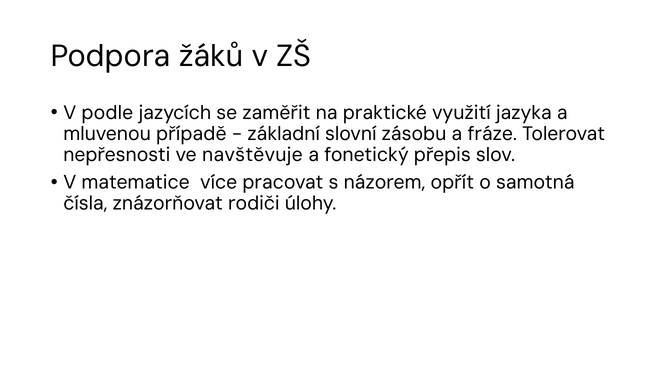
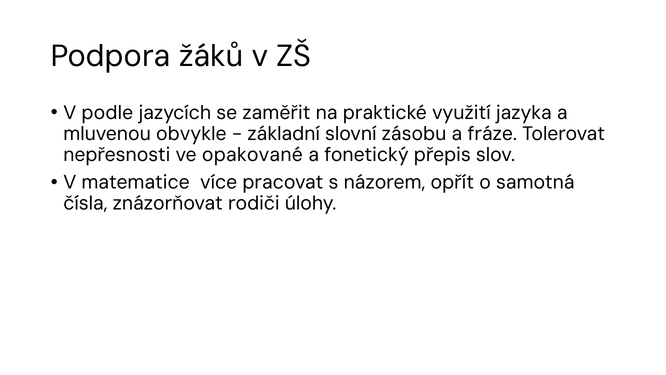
případě: případě -> obvykle
navštěvuje: navštěvuje -> opakované
